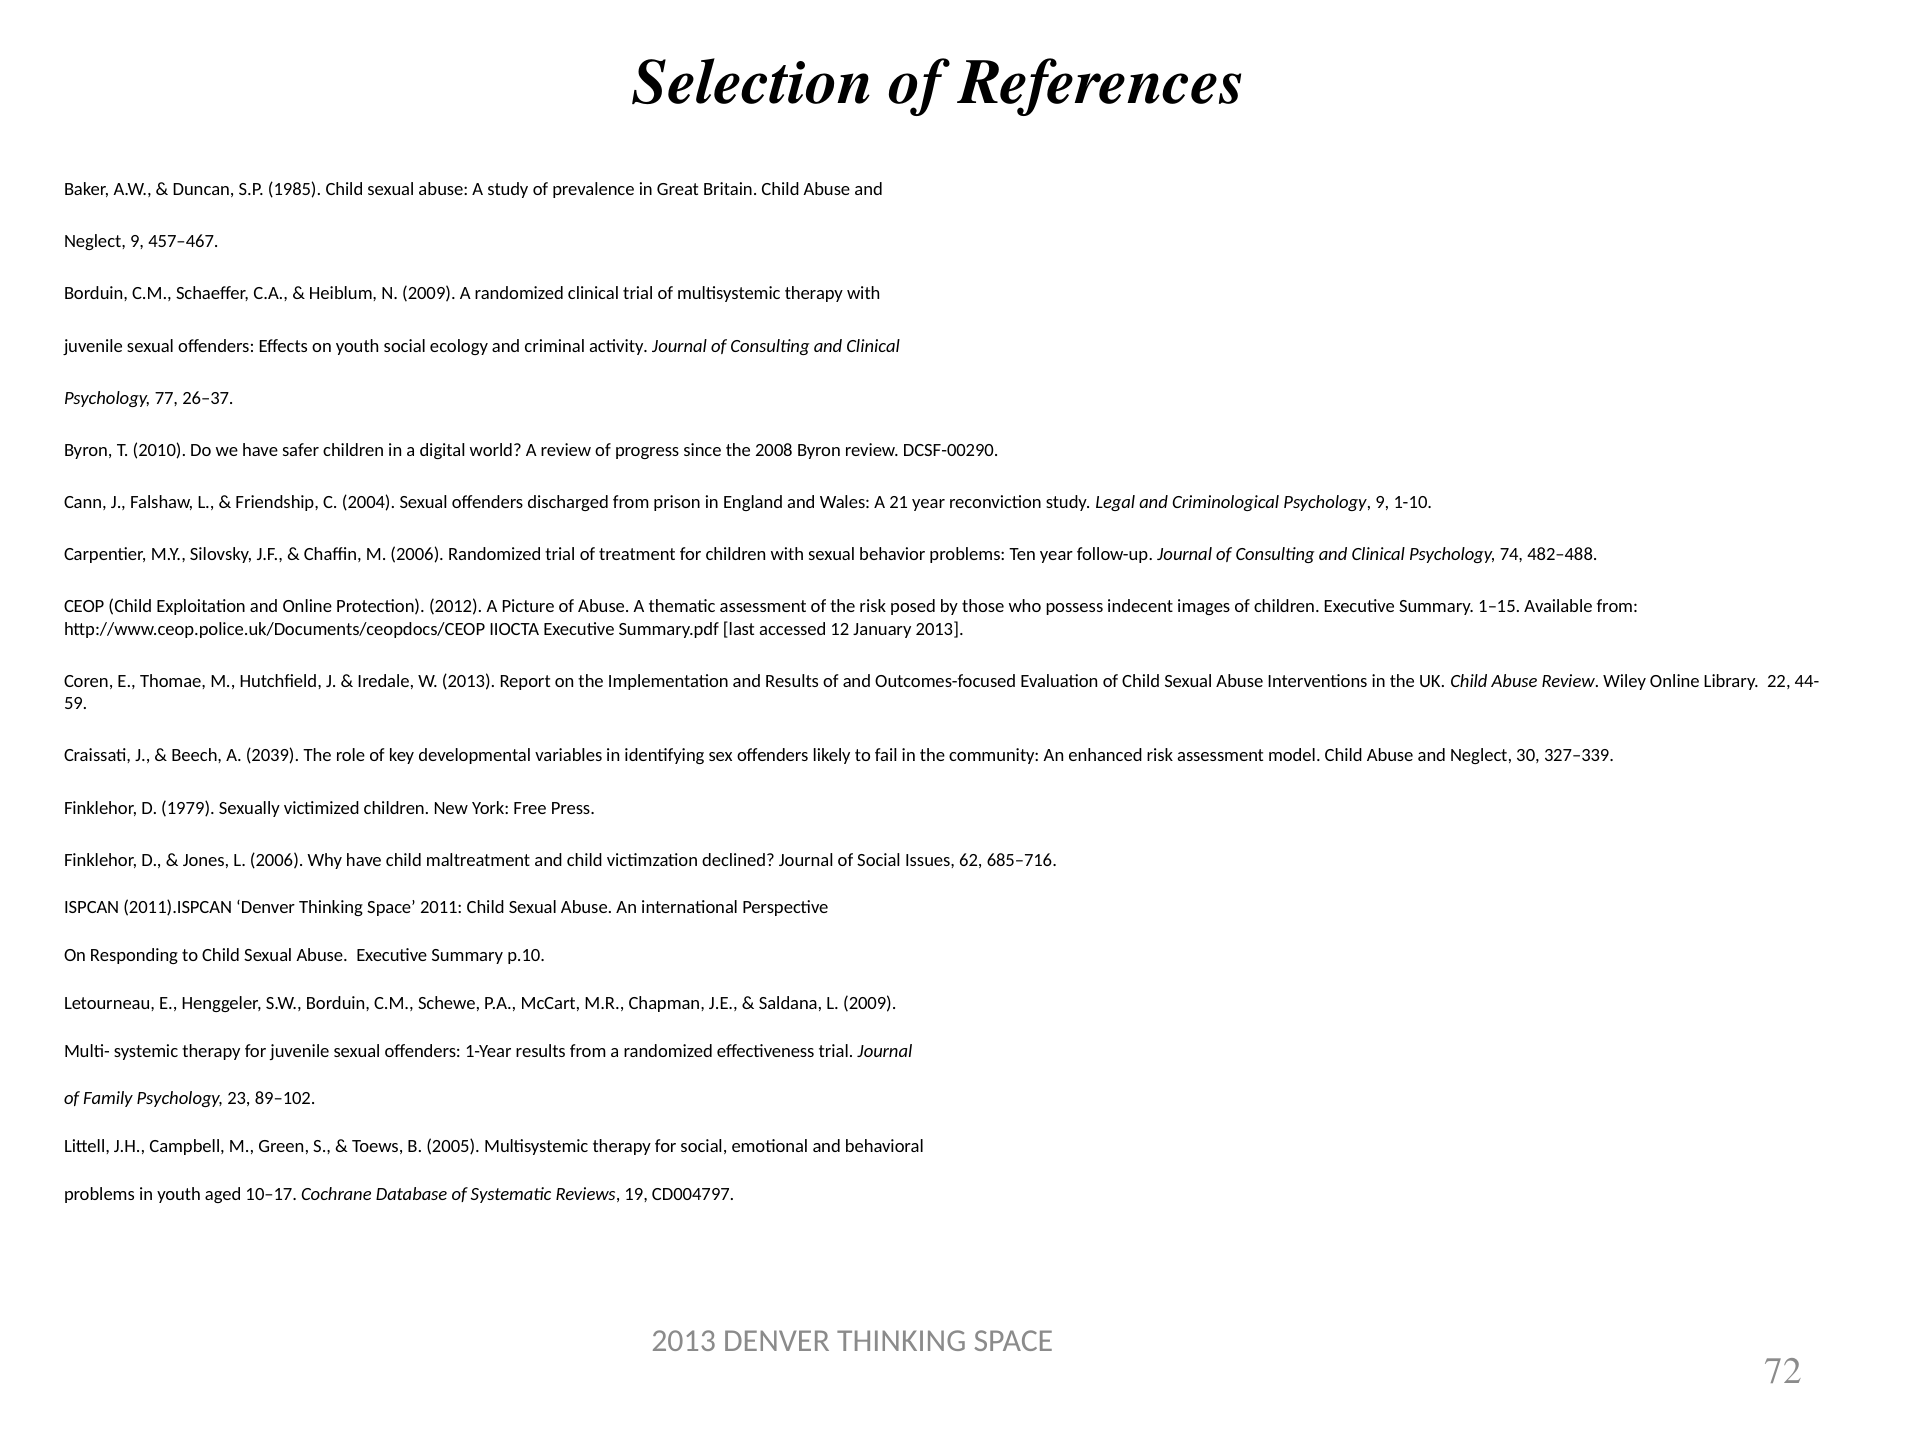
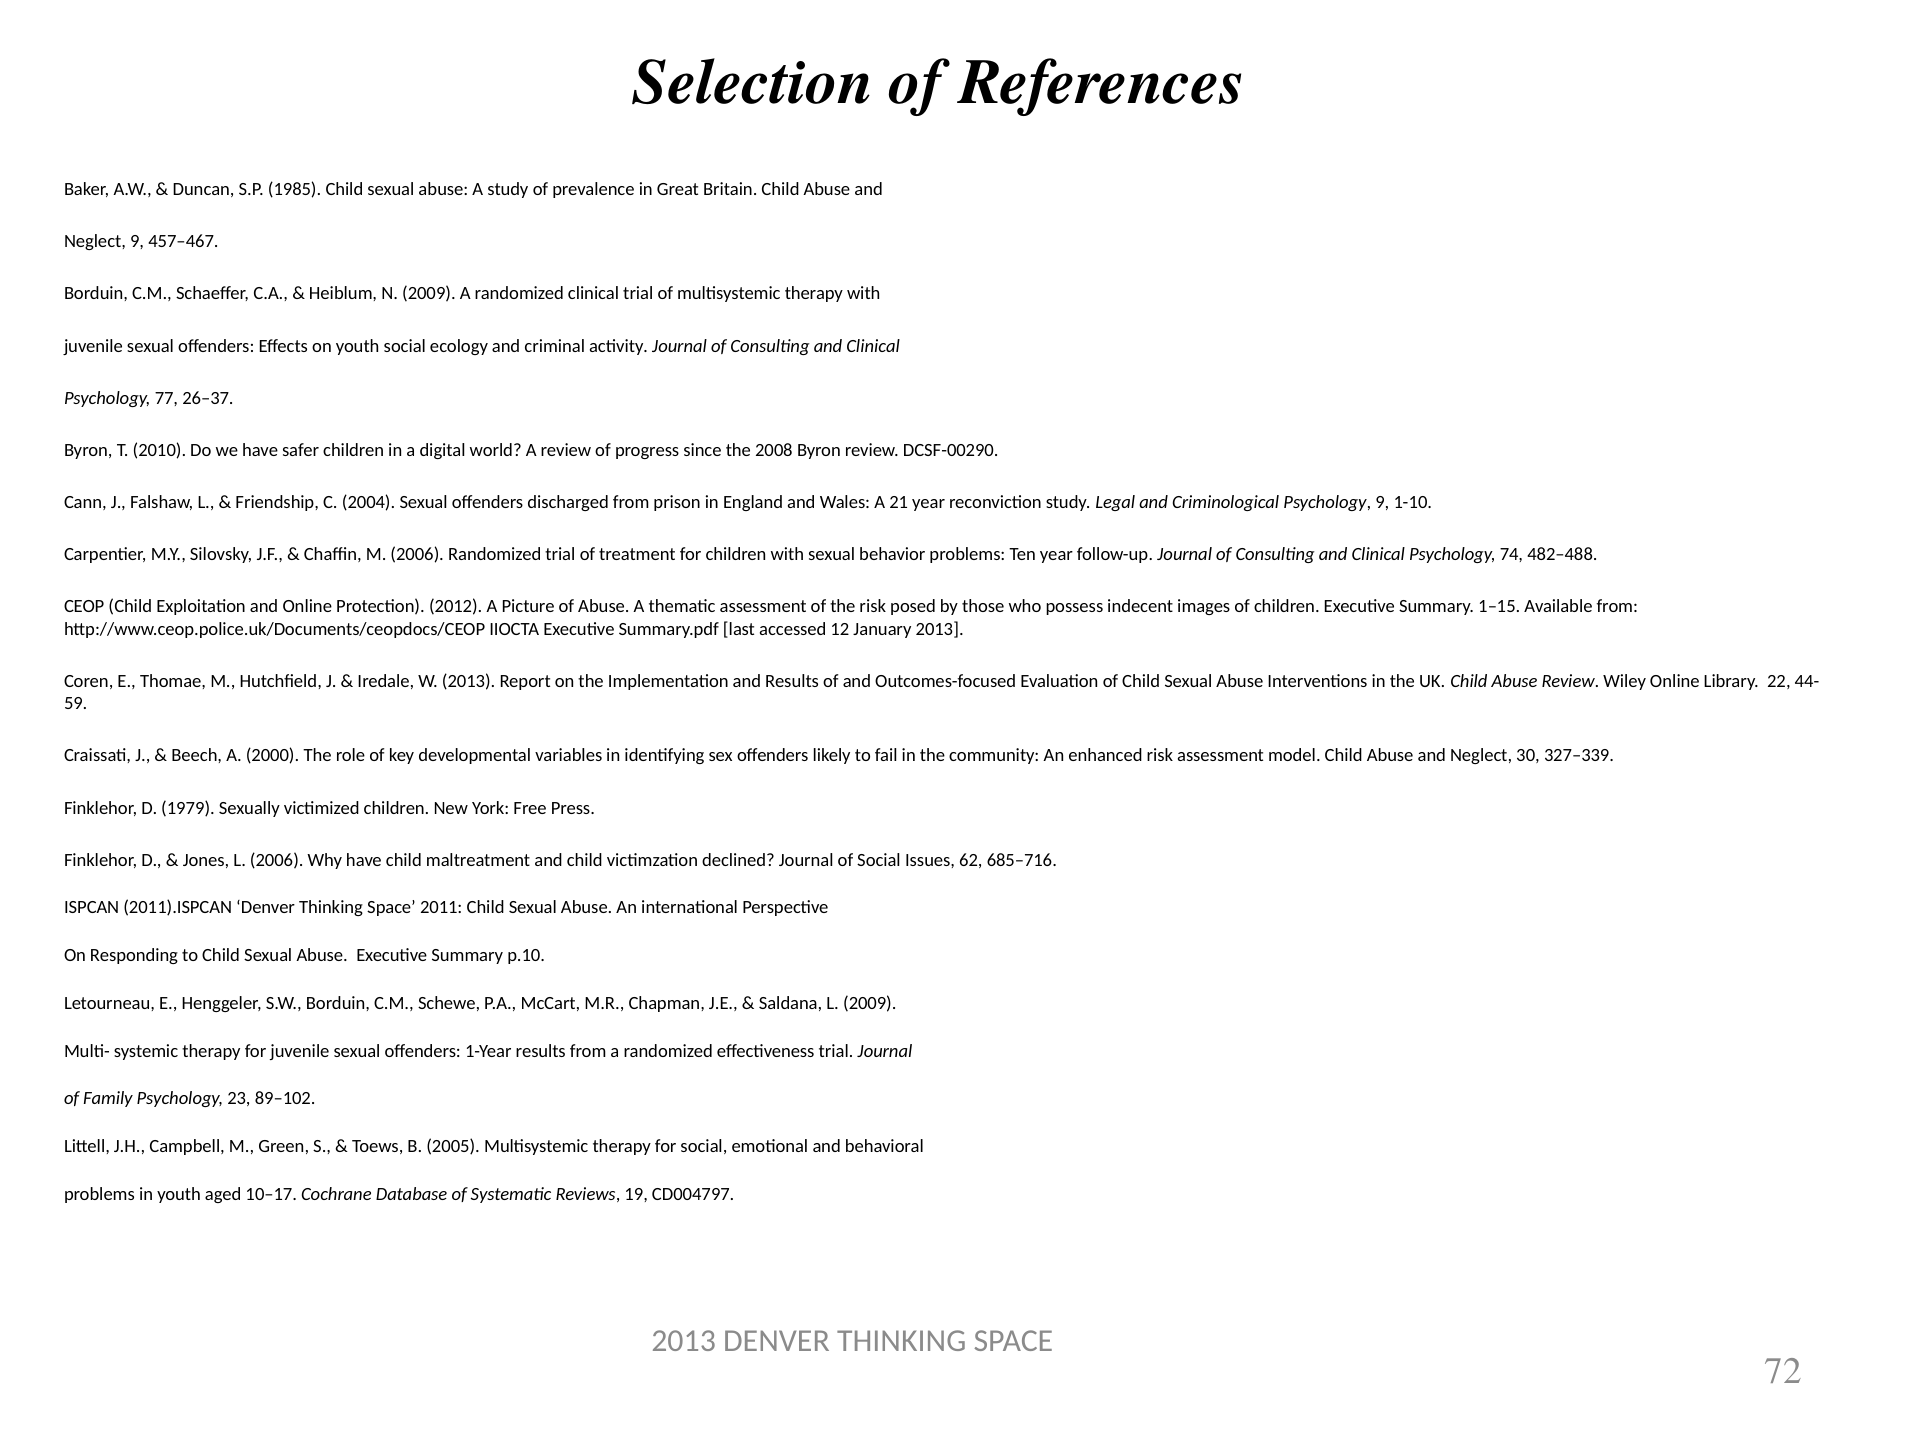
2039: 2039 -> 2000
